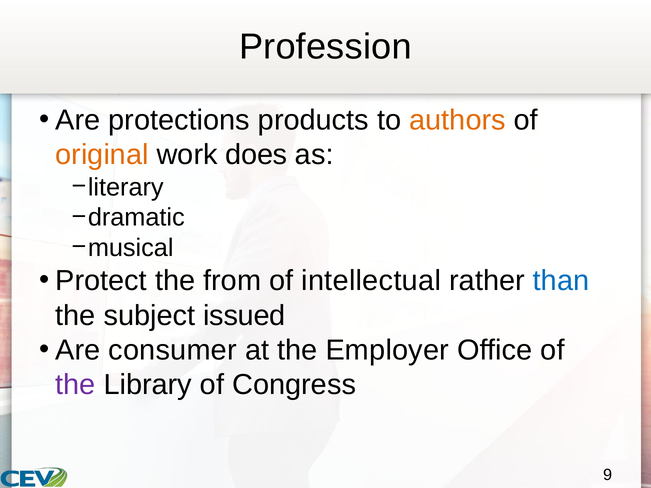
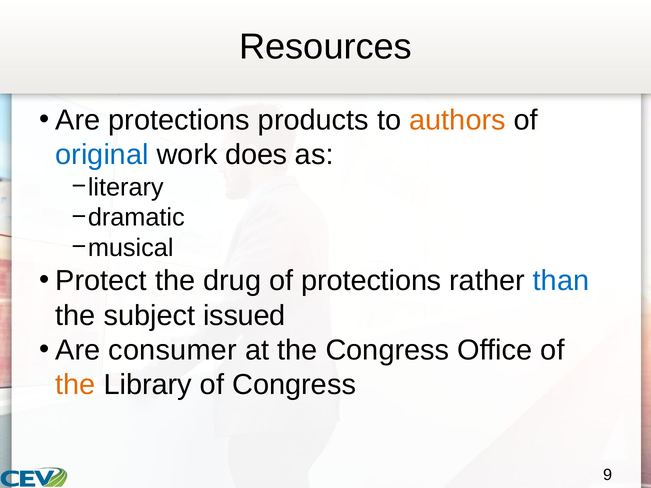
Profession: Profession -> Resources
original colour: orange -> blue
from: from -> drug
of intellectual: intellectual -> protections
the Employer: Employer -> Congress
the at (75, 385) colour: purple -> orange
